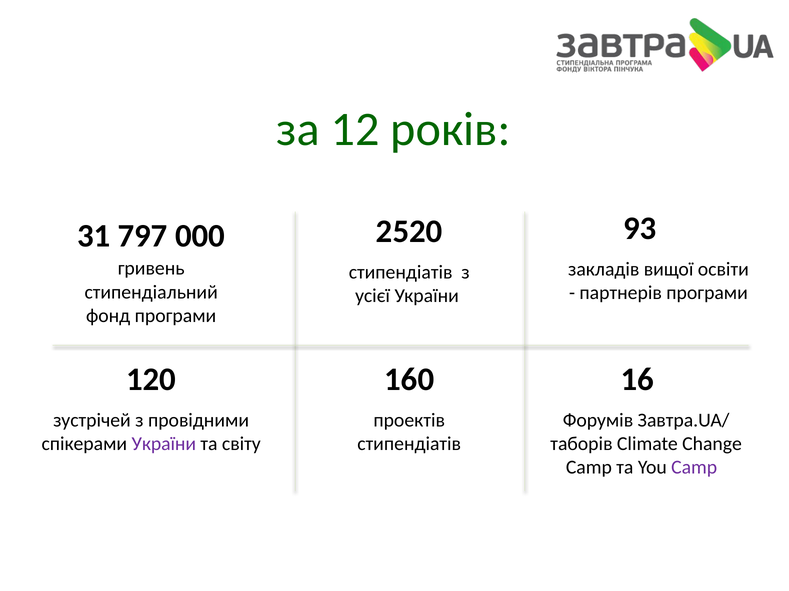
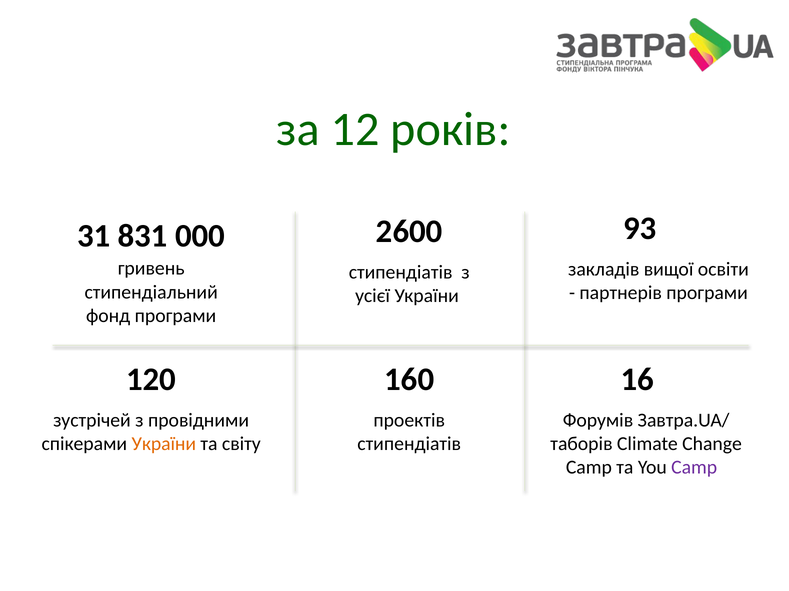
2520: 2520 -> 2600
797: 797 -> 831
України at (164, 444) colour: purple -> orange
